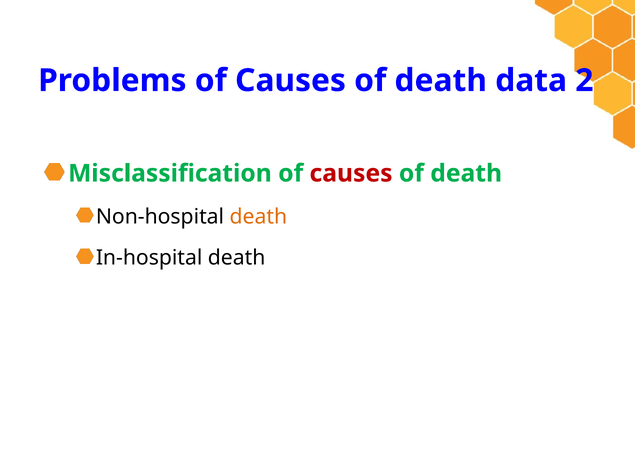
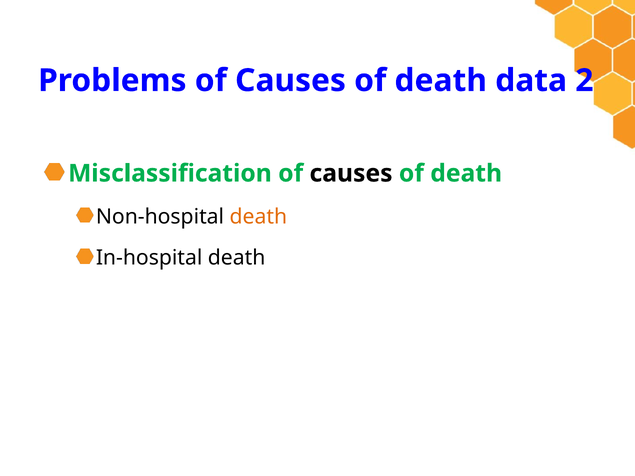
causes at (351, 173) colour: red -> black
